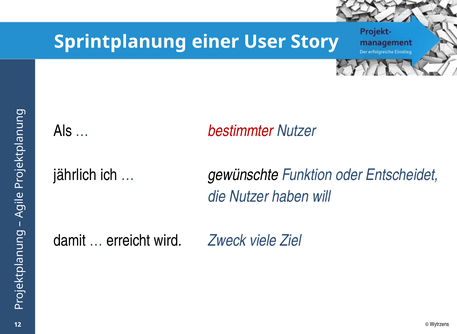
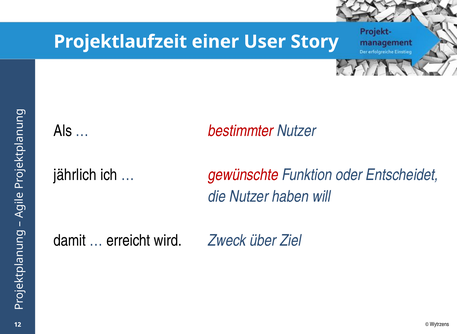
Sprintplanung: Sprintplanung -> Projektlaufzeit
gewünschte colour: black -> red
viele: viele -> über
